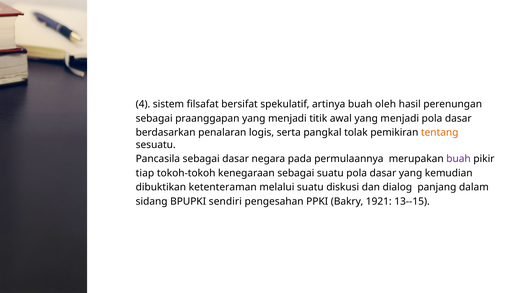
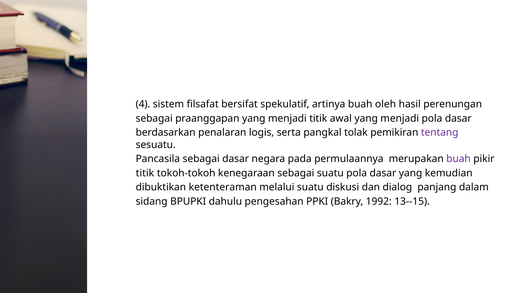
tentang colour: orange -> purple
tiap at (145, 173): tiap -> titik
sendiri: sendiri -> dahulu
1921: 1921 -> 1992
